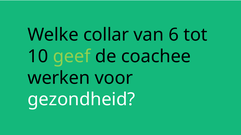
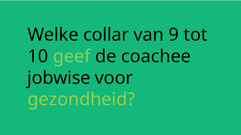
6: 6 -> 9
werken: werken -> jobwise
gezondheid colour: white -> light green
